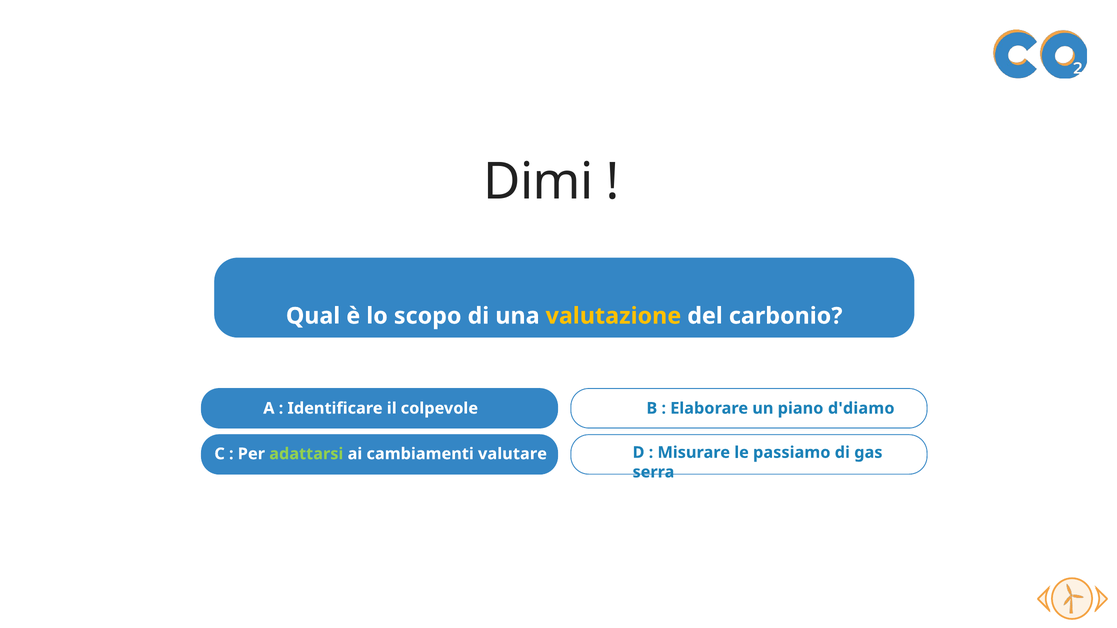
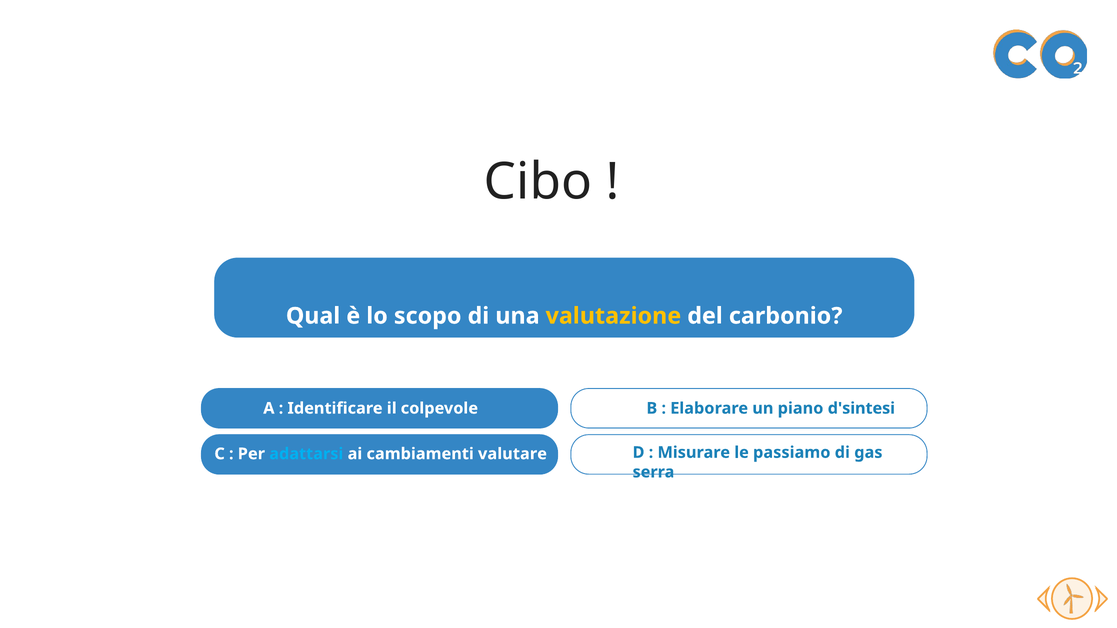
Dimi: Dimi -> Cibo
d'diamo: d'diamo -> d'sintesi
adattarsi colour: light green -> light blue
